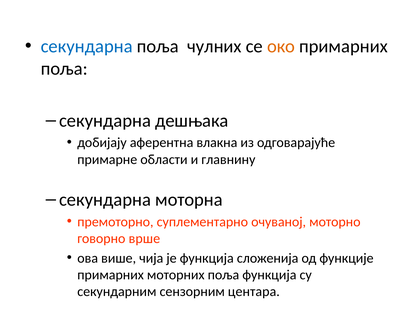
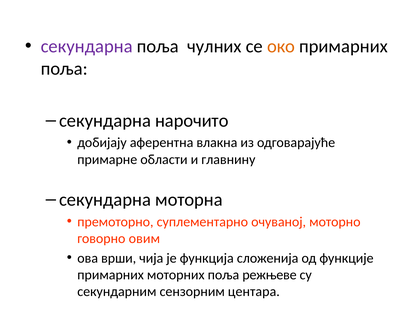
секундарна at (87, 46) colour: blue -> purple
дешњака: дешњака -> нарочито
врше: врше -> овим
више: више -> врши
поља функција: функција -> режњеве
